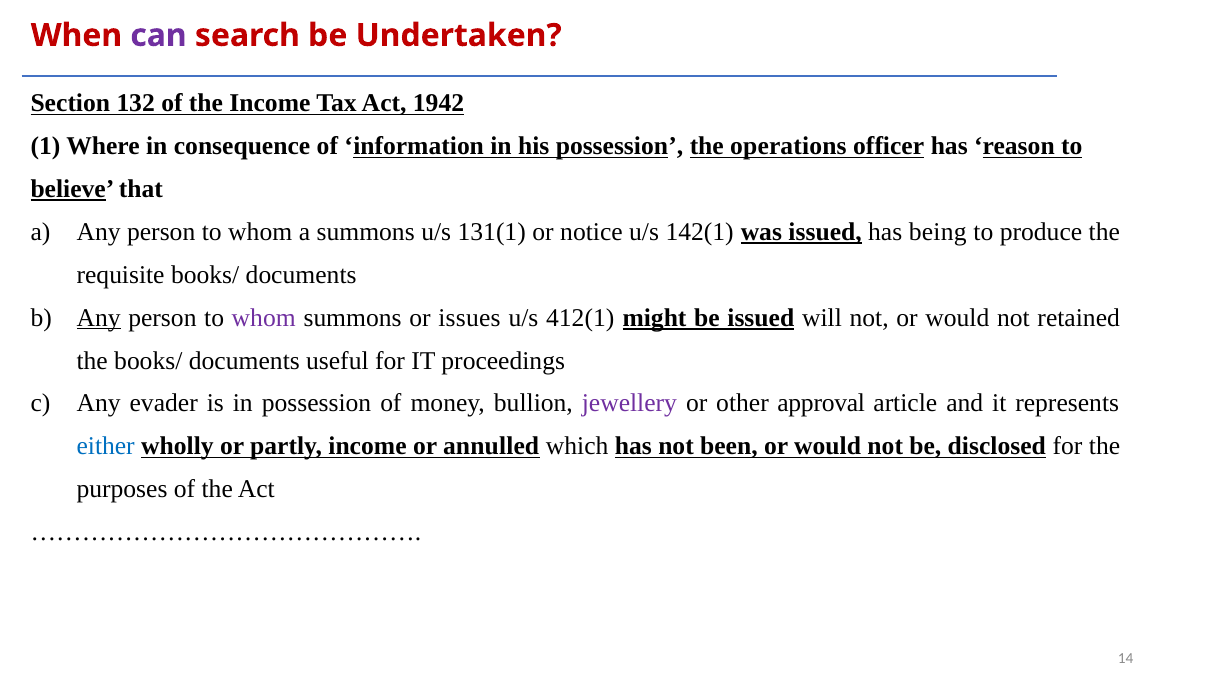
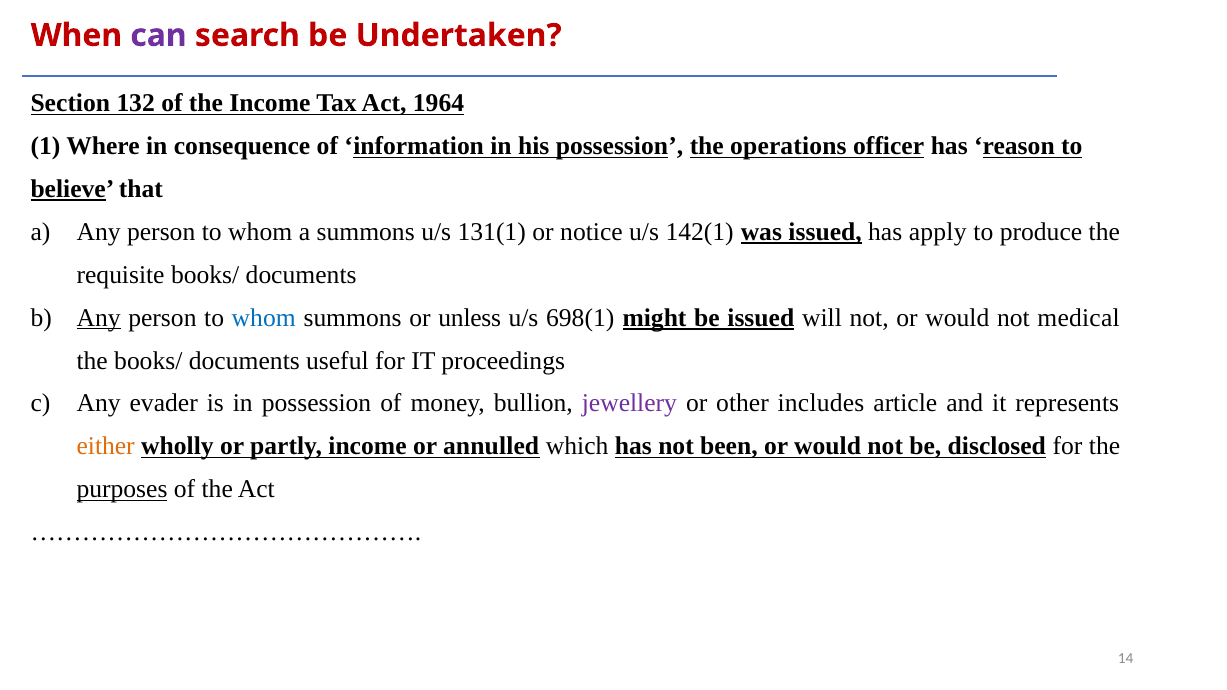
1942: 1942 -> 1964
being: being -> apply
whom at (264, 318) colour: purple -> blue
issues: issues -> unless
412(1: 412(1 -> 698(1
retained: retained -> medical
approval: approval -> includes
either colour: blue -> orange
purposes underline: none -> present
